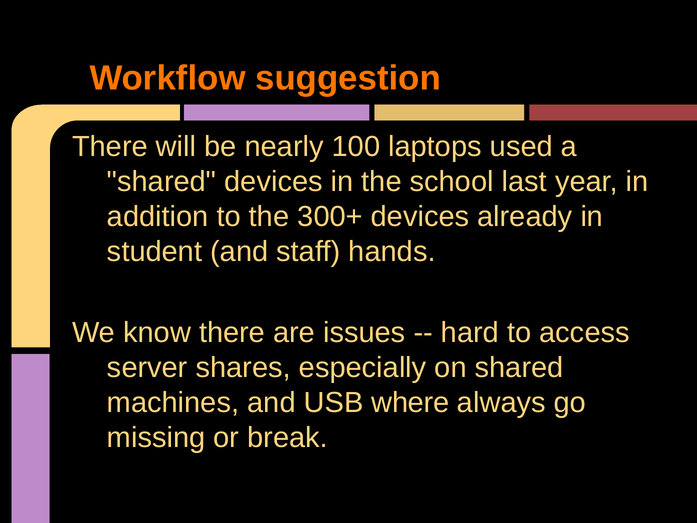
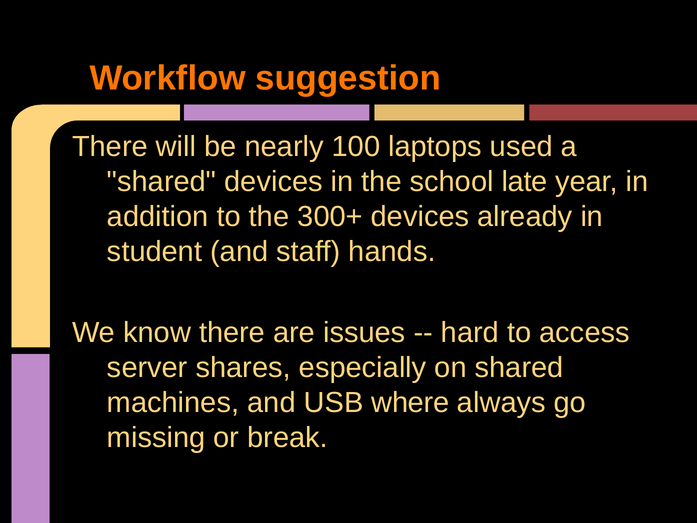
last: last -> late
